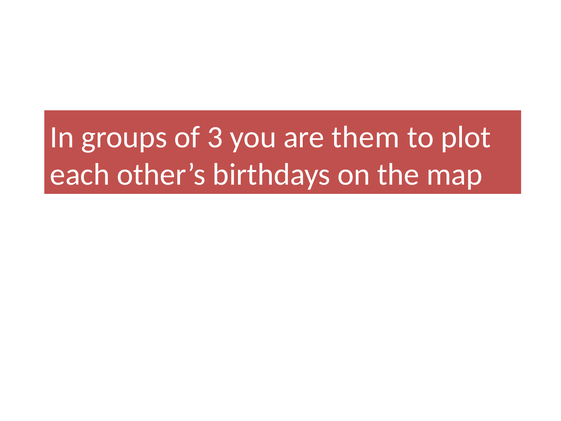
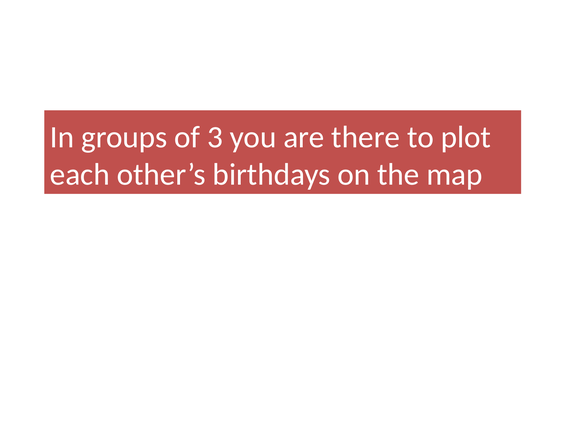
them: them -> there
